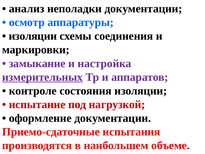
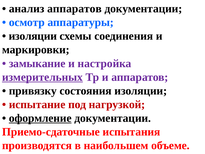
анализ неполадки: неполадки -> аппаратов
контроле: контроле -> привязку
оформление underline: none -> present
